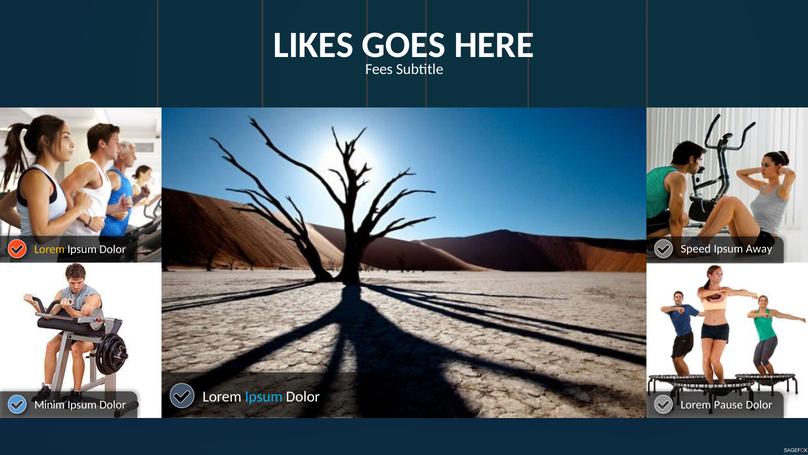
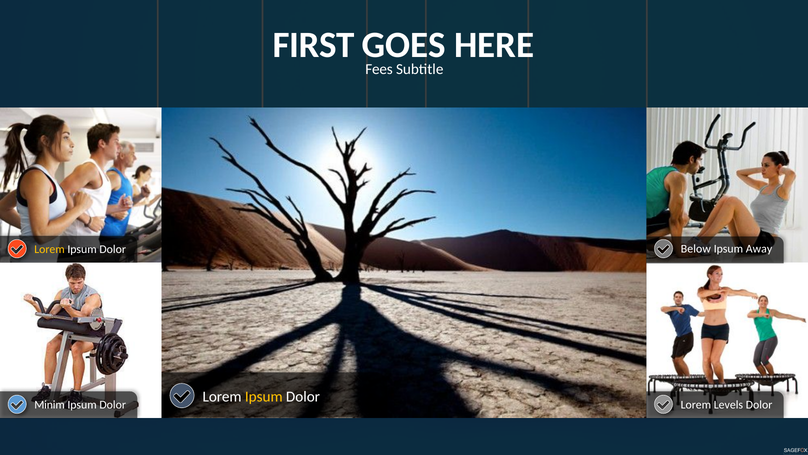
LIKES: LIKES -> FIRST
Speed: Speed -> Below
Ipsum at (264, 396) colour: light blue -> yellow
Pause: Pause -> Levels
